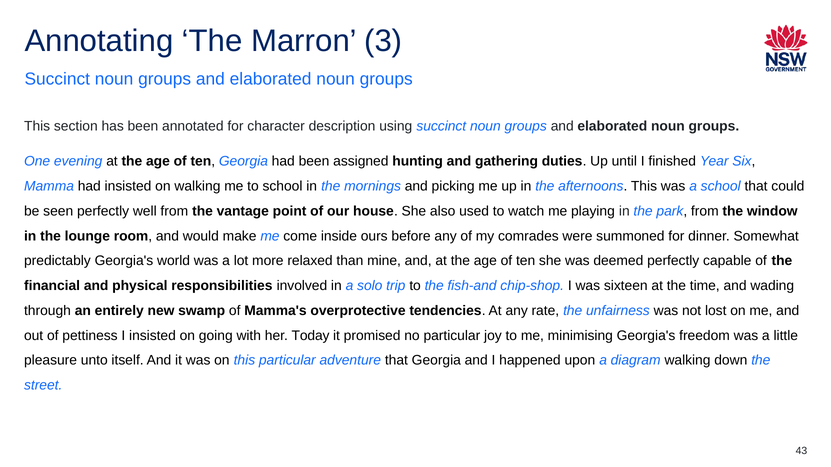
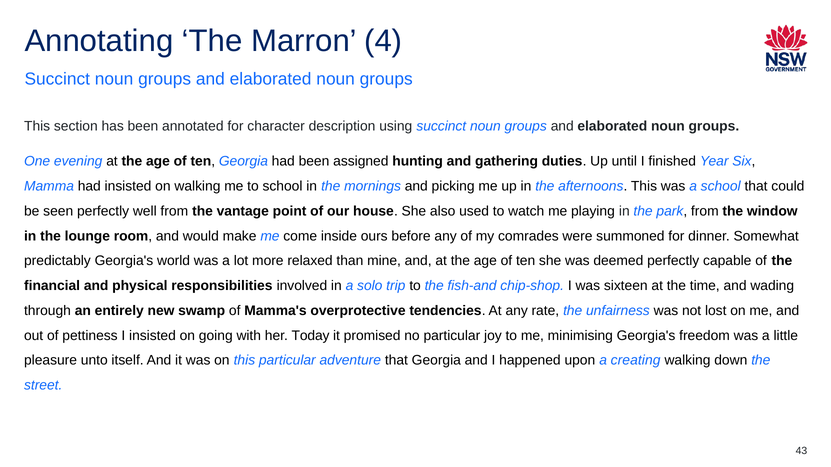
3: 3 -> 4
diagram: diagram -> creating
